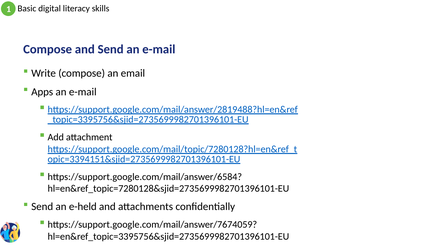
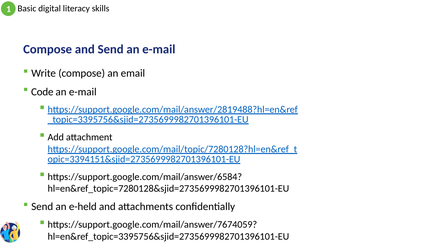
Apps: Apps -> Code
